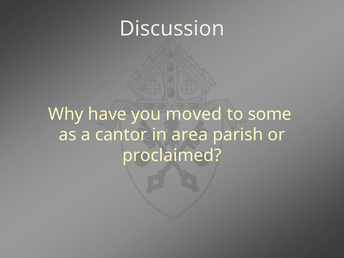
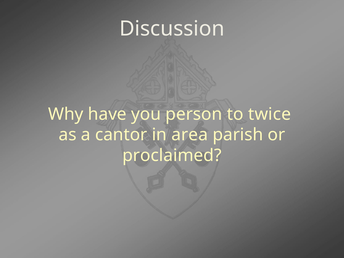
moved: moved -> person
some: some -> twice
